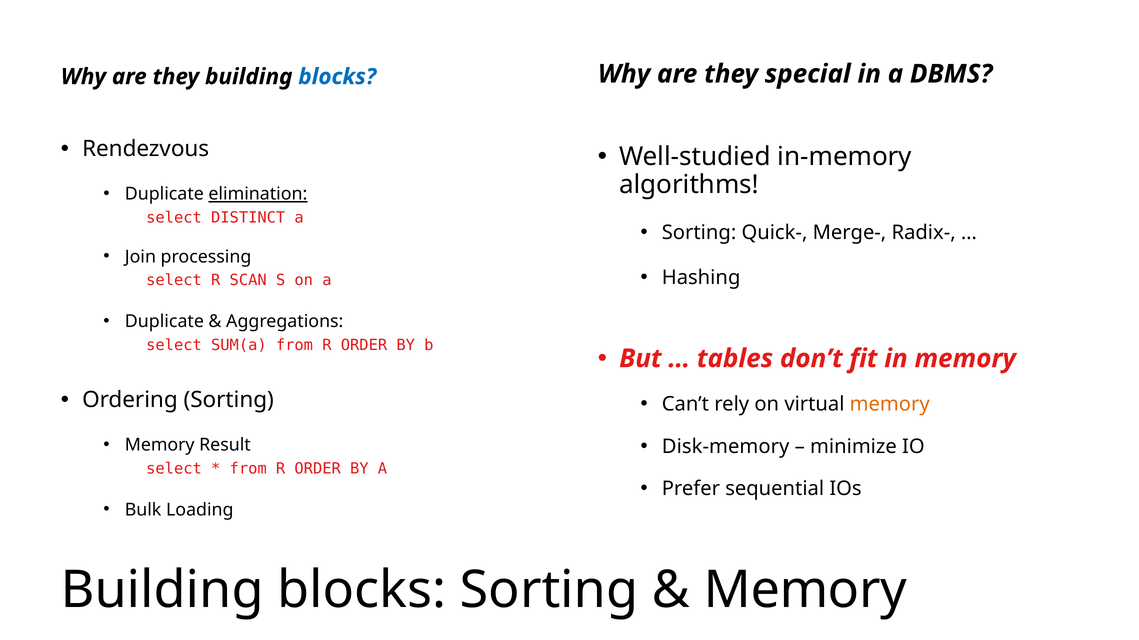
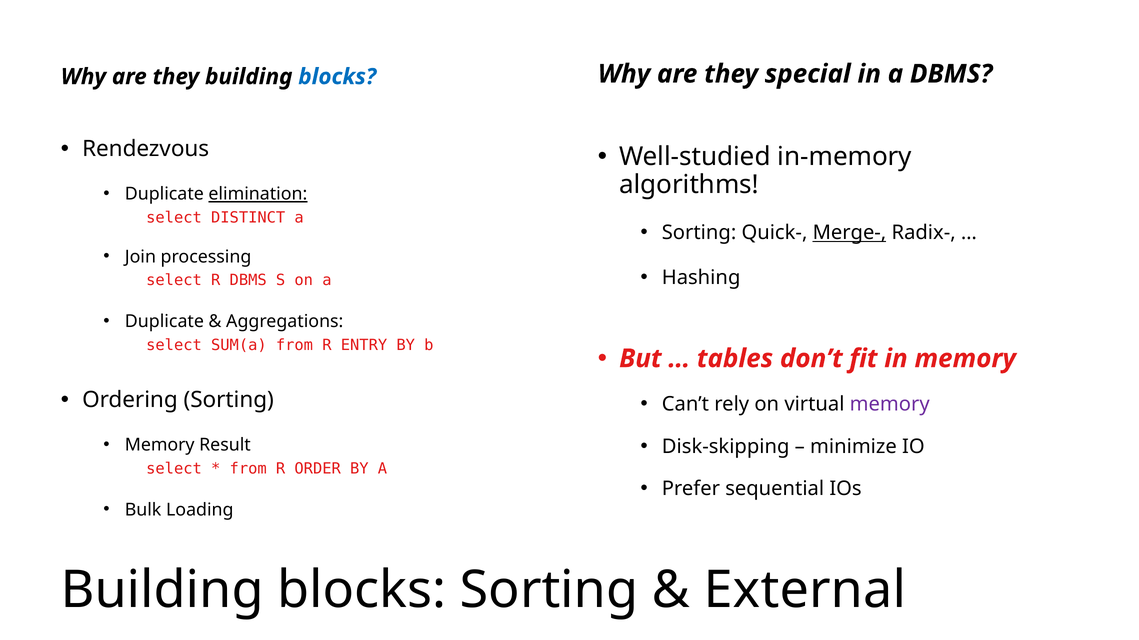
Merge- underline: none -> present
R SCAN: SCAN -> DBMS
SUM(a from R ORDER: ORDER -> ENTRY
memory at (890, 405) colour: orange -> purple
Disk-memory: Disk-memory -> Disk-skipping
Memory at (805, 591): Memory -> External
